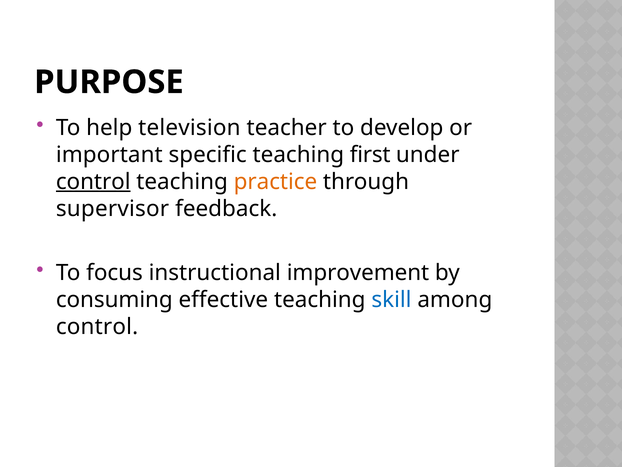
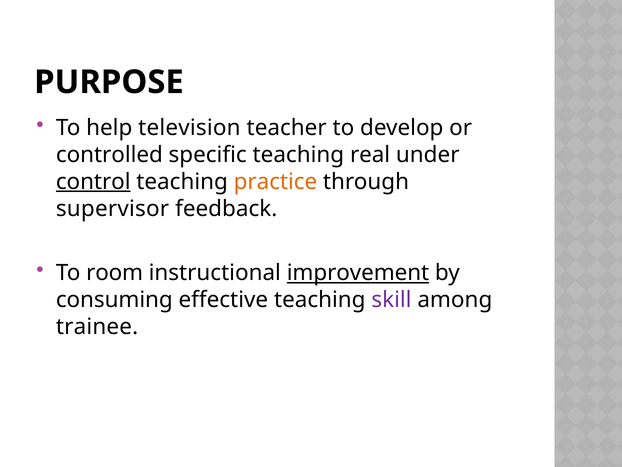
important: important -> controlled
first: first -> real
focus: focus -> room
improvement underline: none -> present
skill colour: blue -> purple
control at (97, 327): control -> trainee
